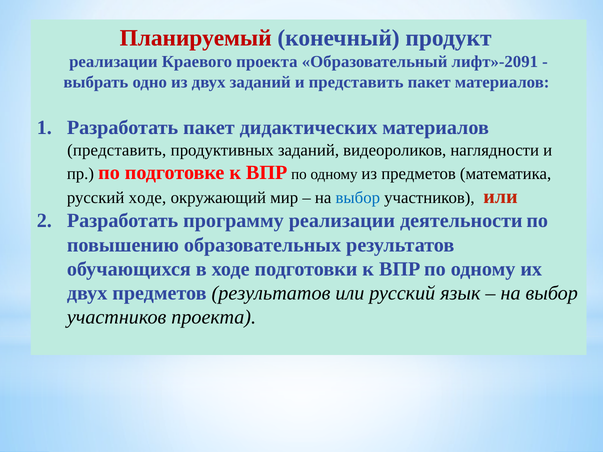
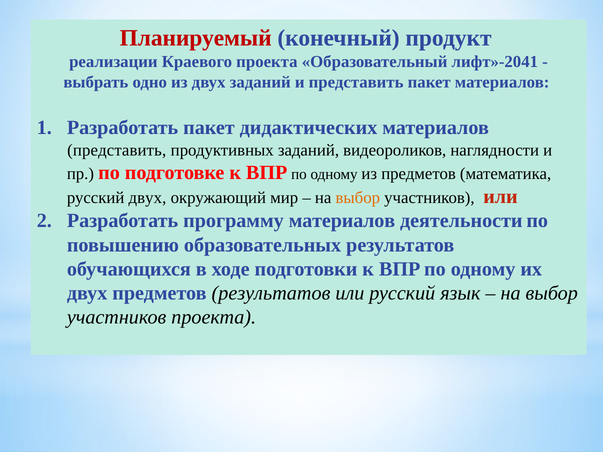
лифт»-2091: лифт»-2091 -> лифт»-2041
русский ходе: ходе -> двух
выбор at (358, 198) colour: blue -> orange
программу реализации: реализации -> материалов
